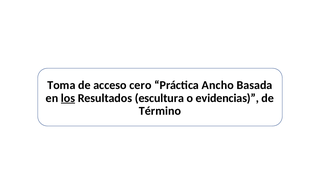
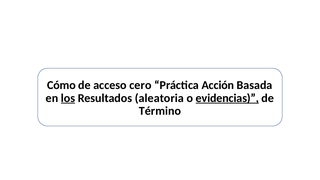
Toma: Toma -> Cómo
Ancho: Ancho -> Acción
escultura: escultura -> aleatoria
evidencias underline: none -> present
